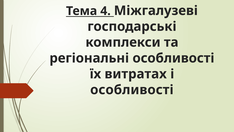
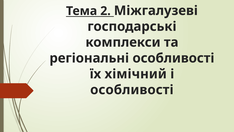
4: 4 -> 2
витратах: витратах -> хімічний
